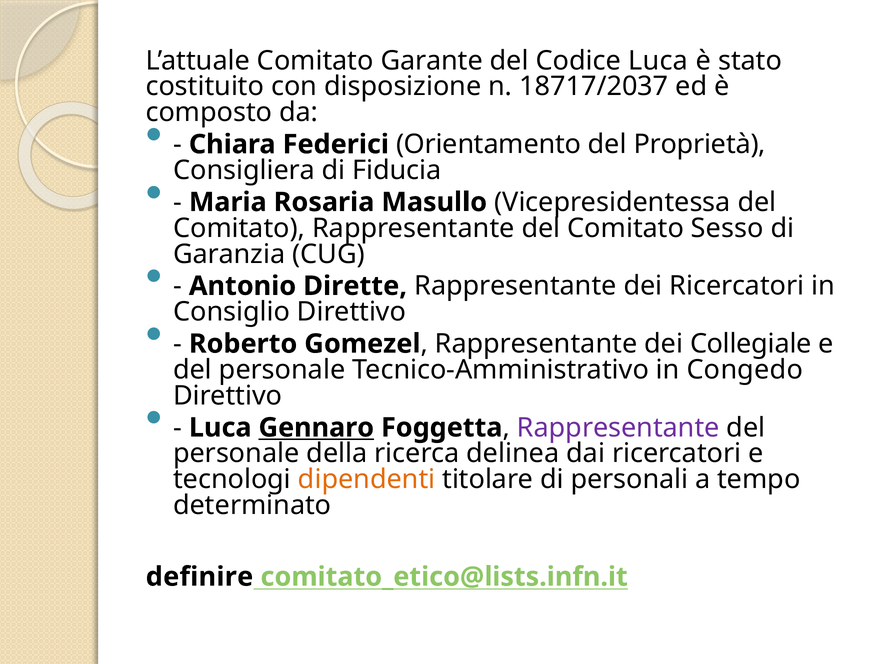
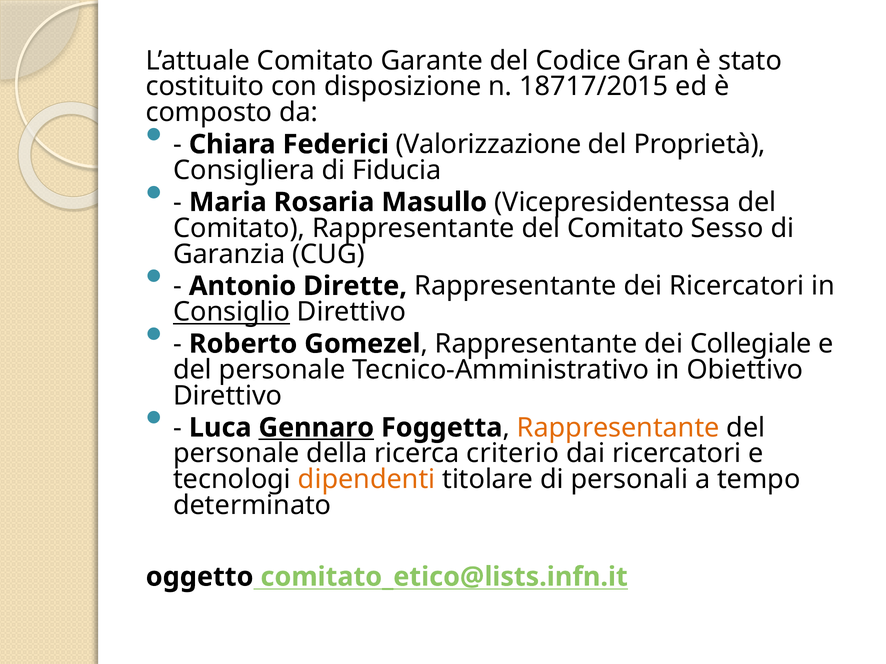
Codice Luca: Luca -> Gran
18717/2037: 18717/2037 -> 18717/2015
Orientamento: Orientamento -> Valorizzazione
Consiglio underline: none -> present
Congedo: Congedo -> Obiettivo
Rappresentante at (618, 428) colour: purple -> orange
delinea: delinea -> criterio
definire: definire -> oggetto
